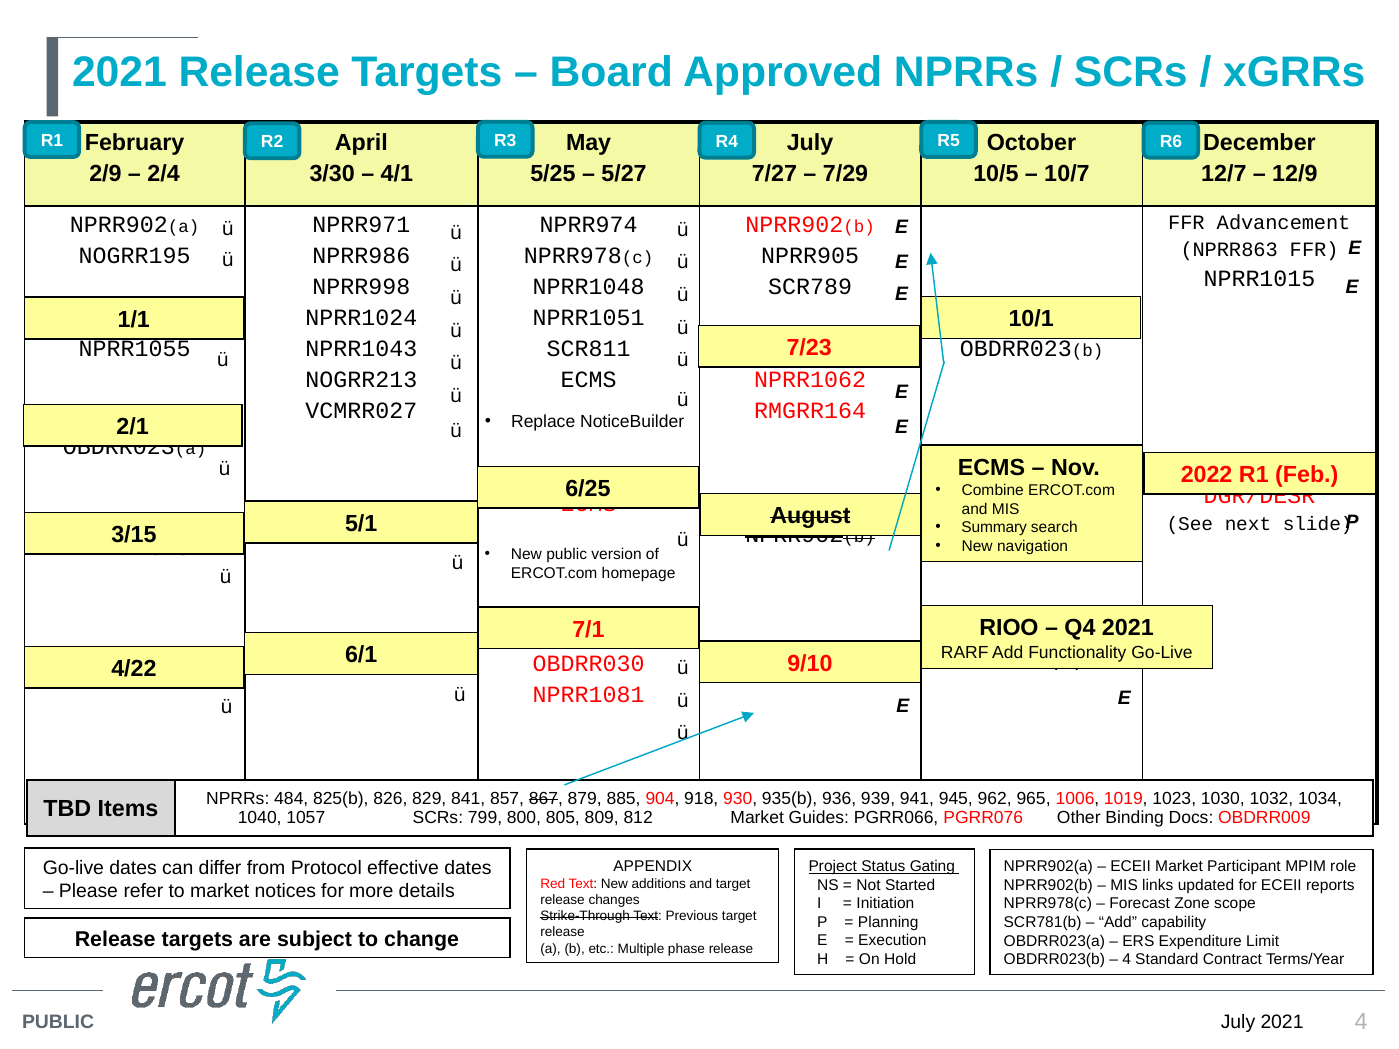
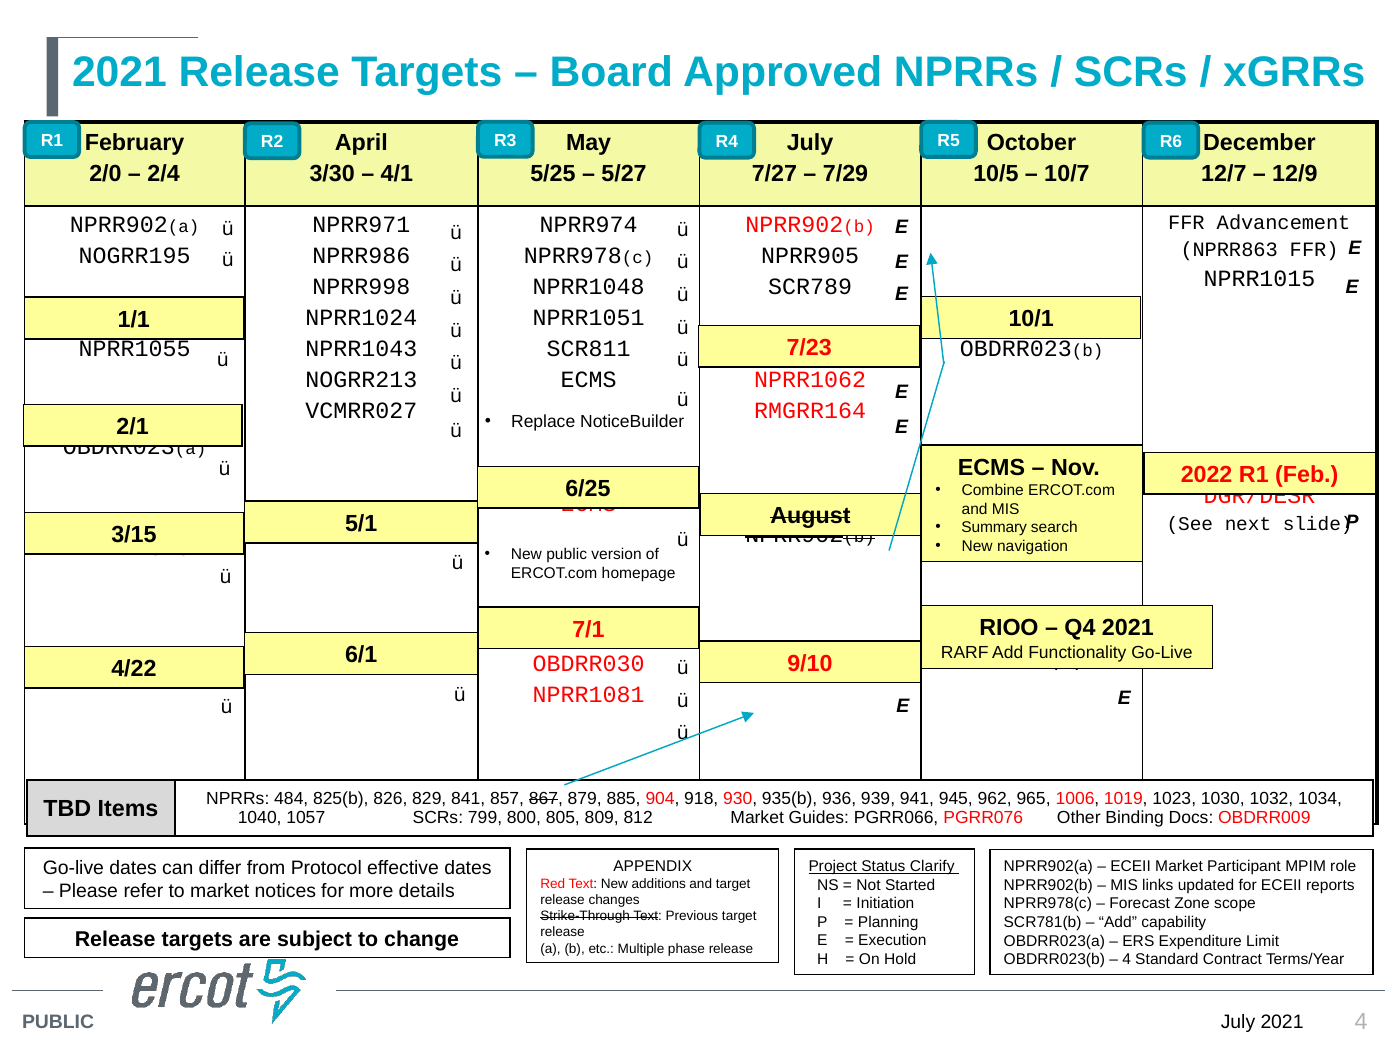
2/9: 2/9 -> 2/0
Gating: Gating -> Clarify
